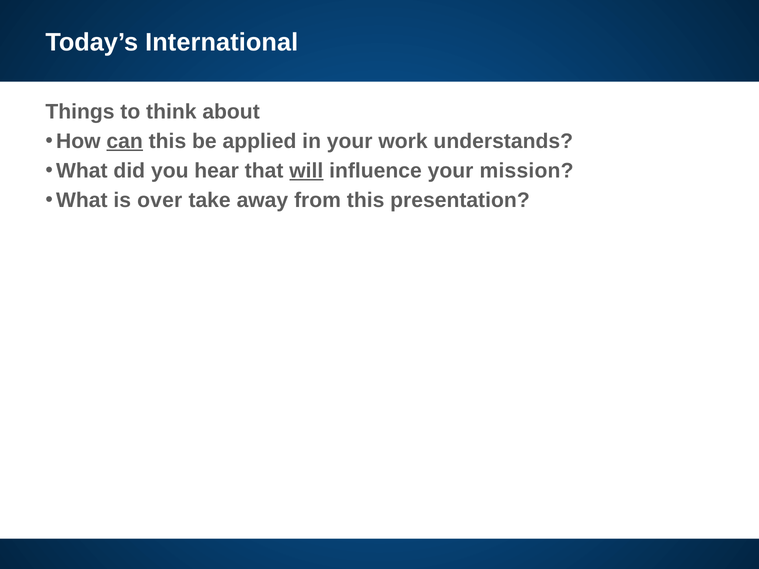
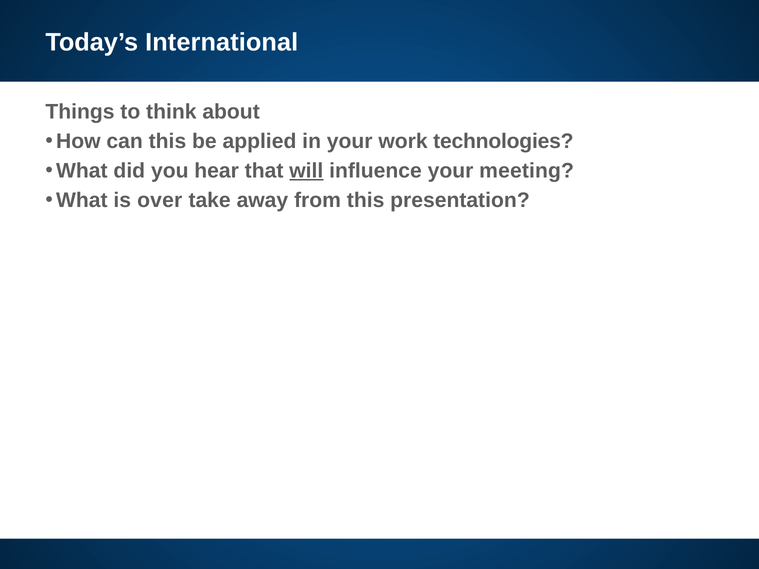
can underline: present -> none
understands: understands -> technologies
mission: mission -> meeting
